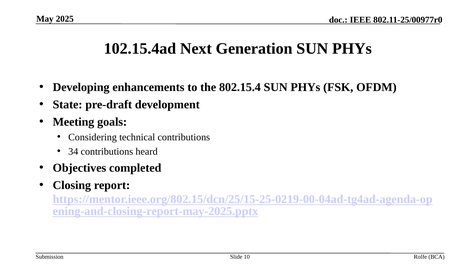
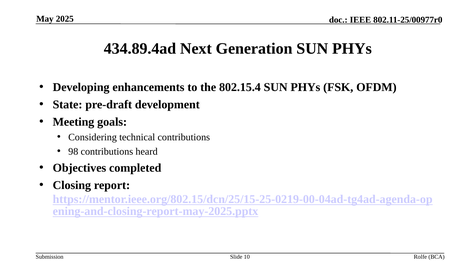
102.15.4ad: 102.15.4ad -> 434.89.4ad
34: 34 -> 98
